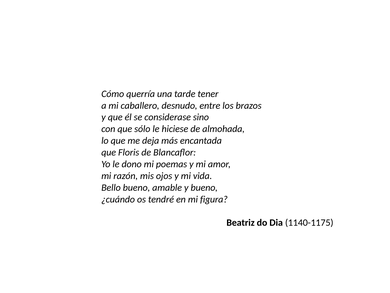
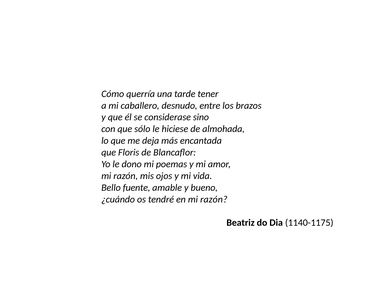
Bello bueno: bueno -> fuente
en mi figura: figura -> razón
